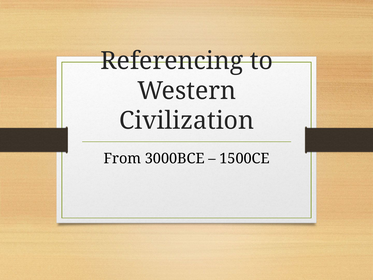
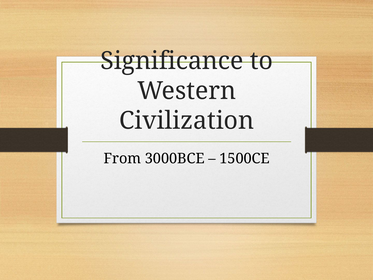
Referencing: Referencing -> Significance
